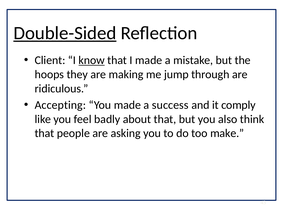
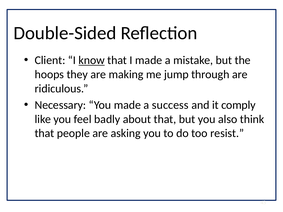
Double-Sided underline: present -> none
Accepting: Accepting -> Necessary
make: make -> resist
